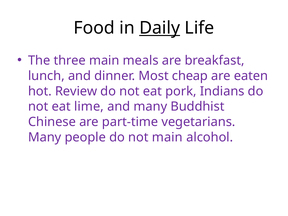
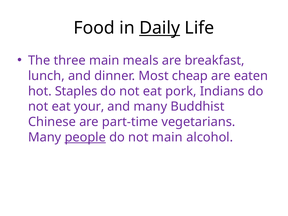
Review: Review -> Staples
lime: lime -> your
people underline: none -> present
